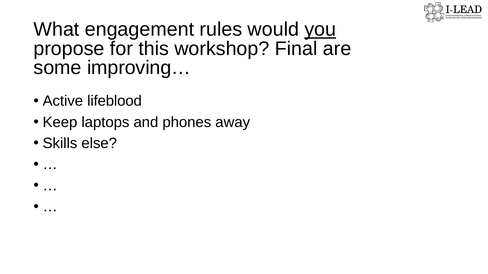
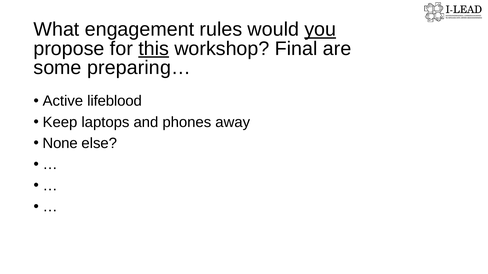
this underline: none -> present
improving…: improving… -> preparing…
Skills: Skills -> None
